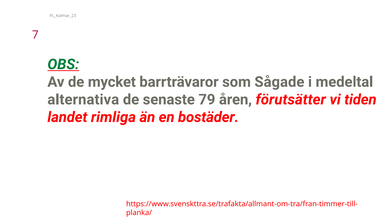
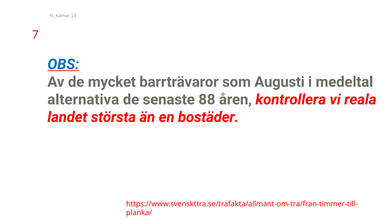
OBS colour: green -> blue
Sågade: Sågade -> Augusti
79: 79 -> 88
förutsätter: förutsätter -> kontrollera
tiden: tiden -> reala
rimliga: rimliga -> största
